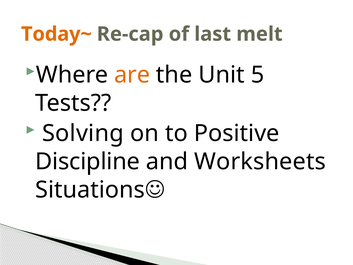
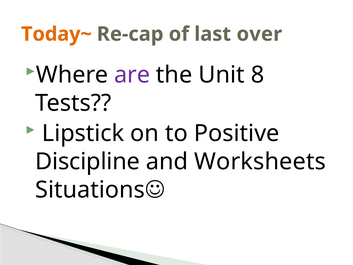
melt: melt -> over
are colour: orange -> purple
5: 5 -> 8
Solving: Solving -> Lipstick
